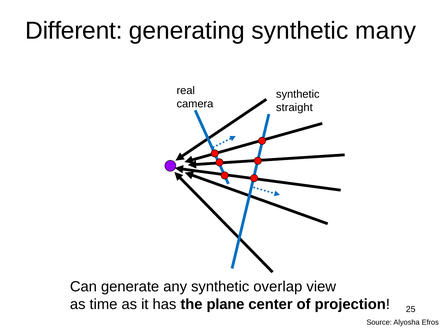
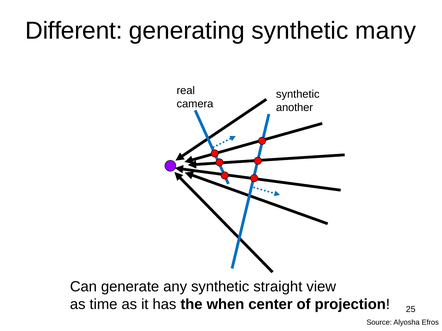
straight: straight -> another
overlap: overlap -> straight
plane: plane -> when
